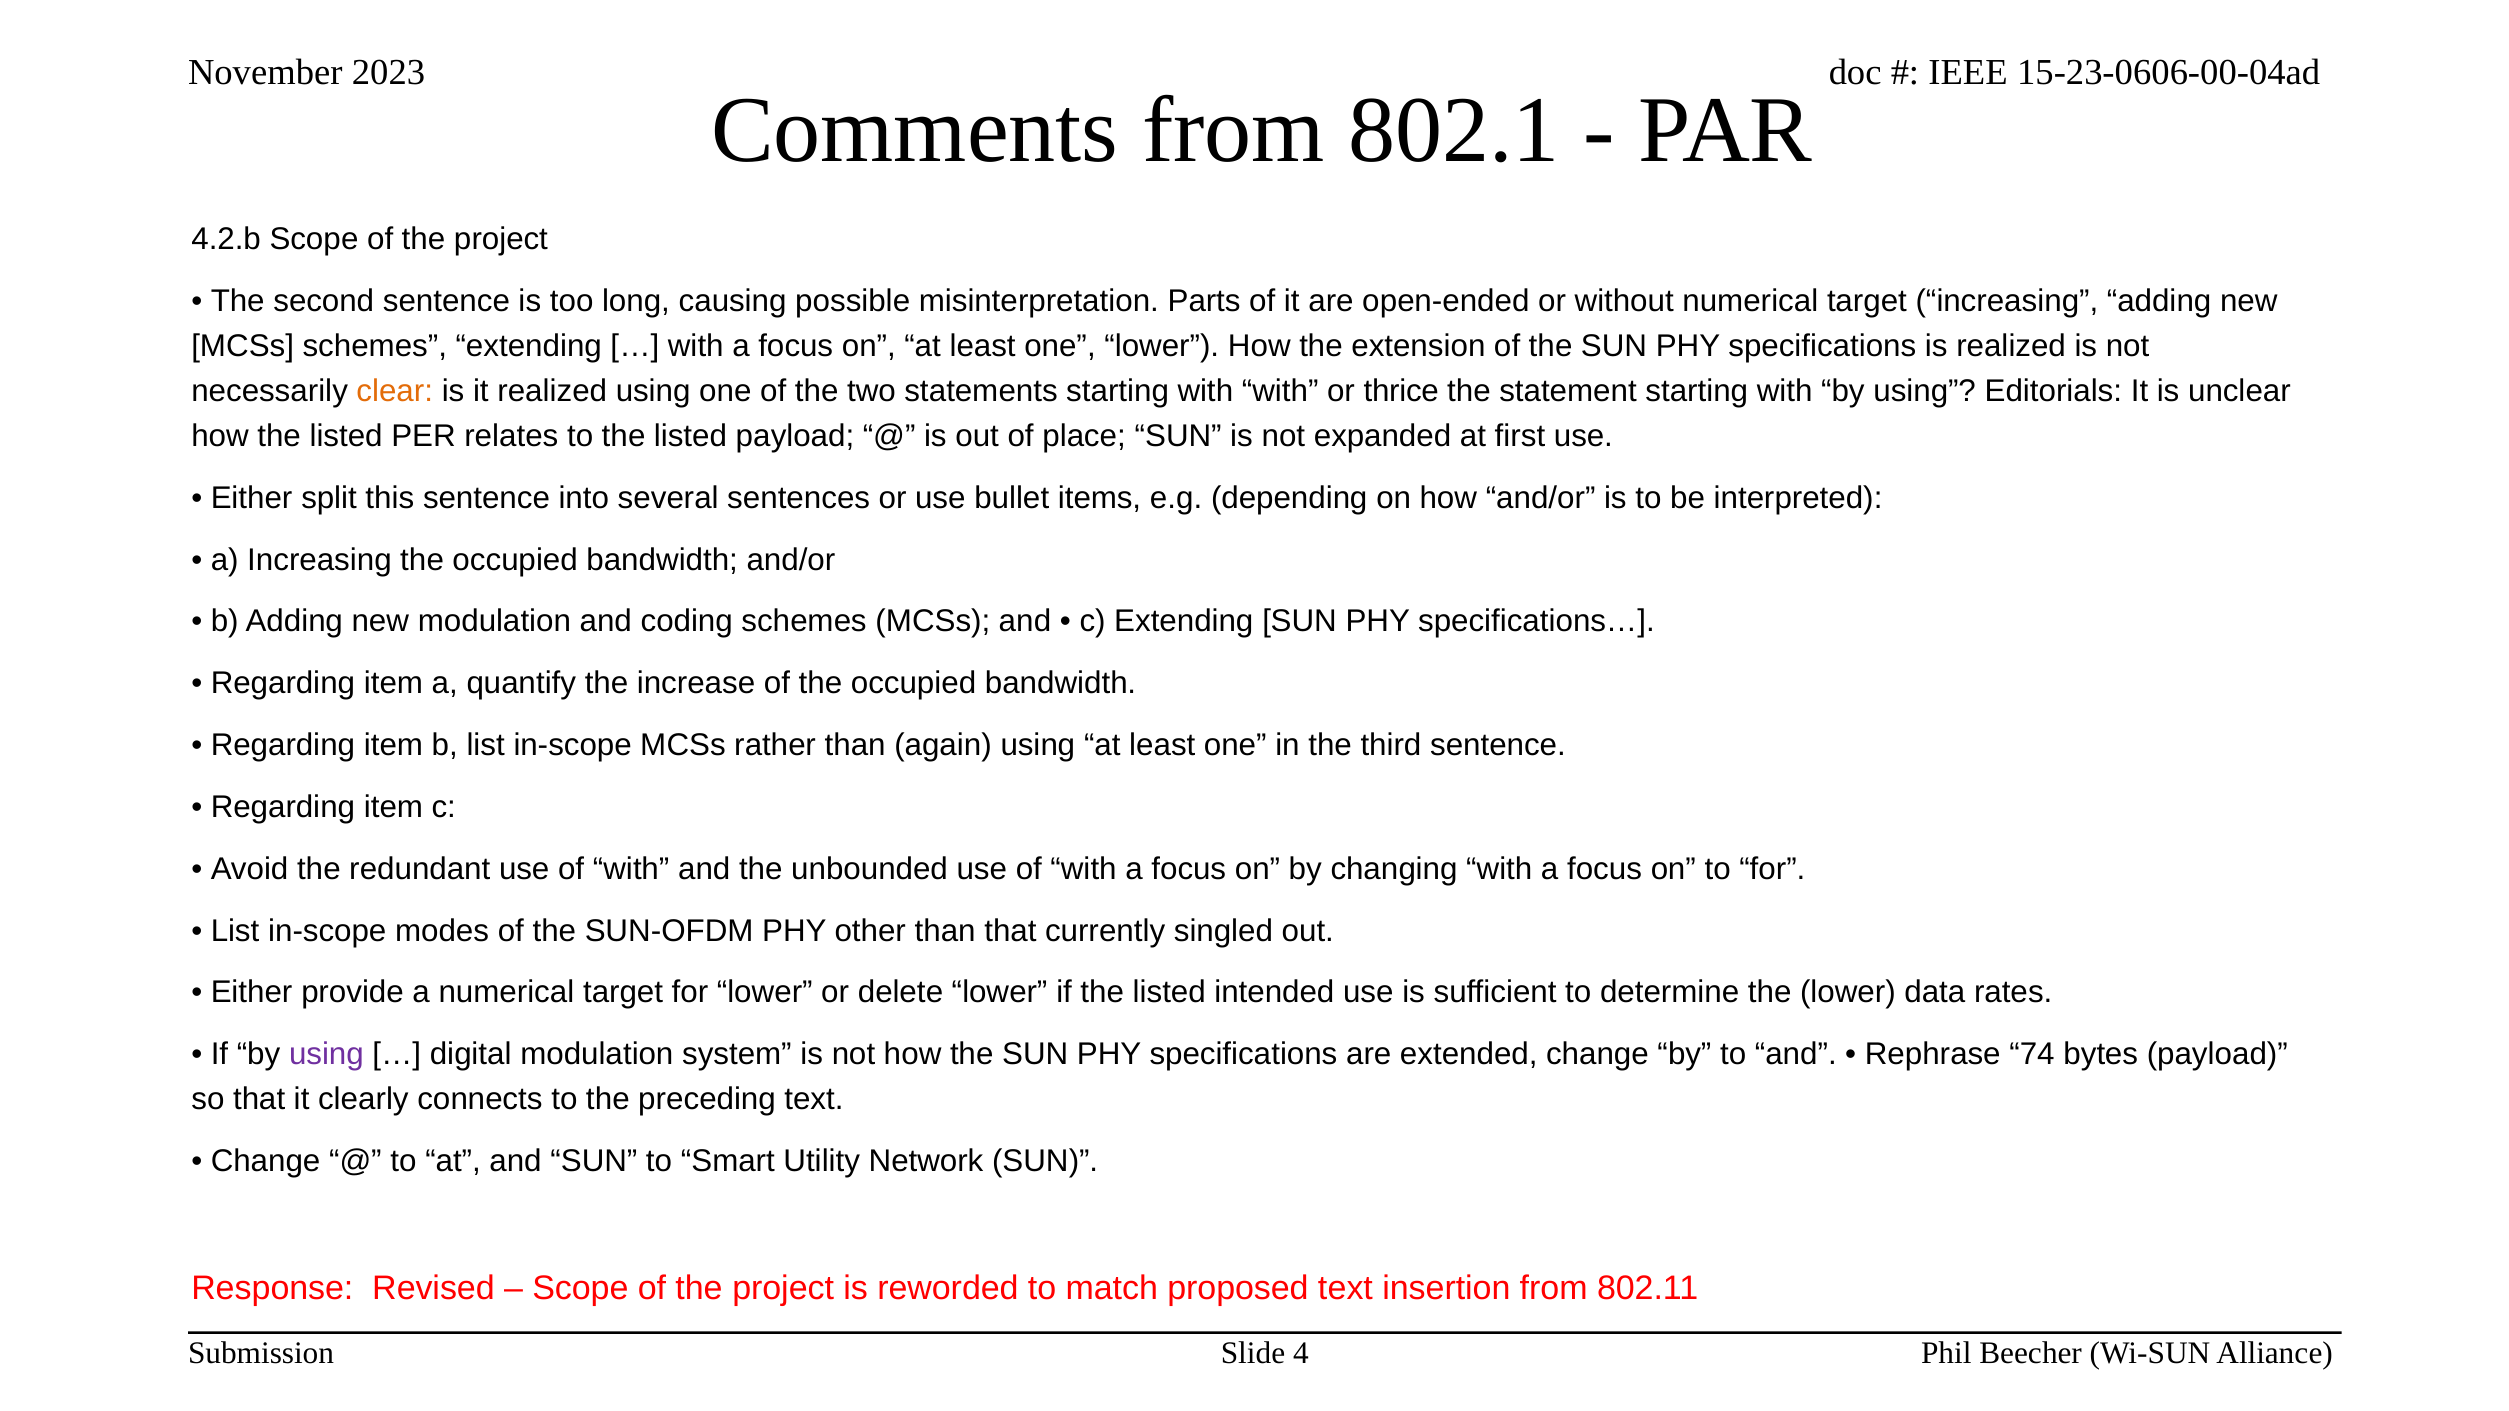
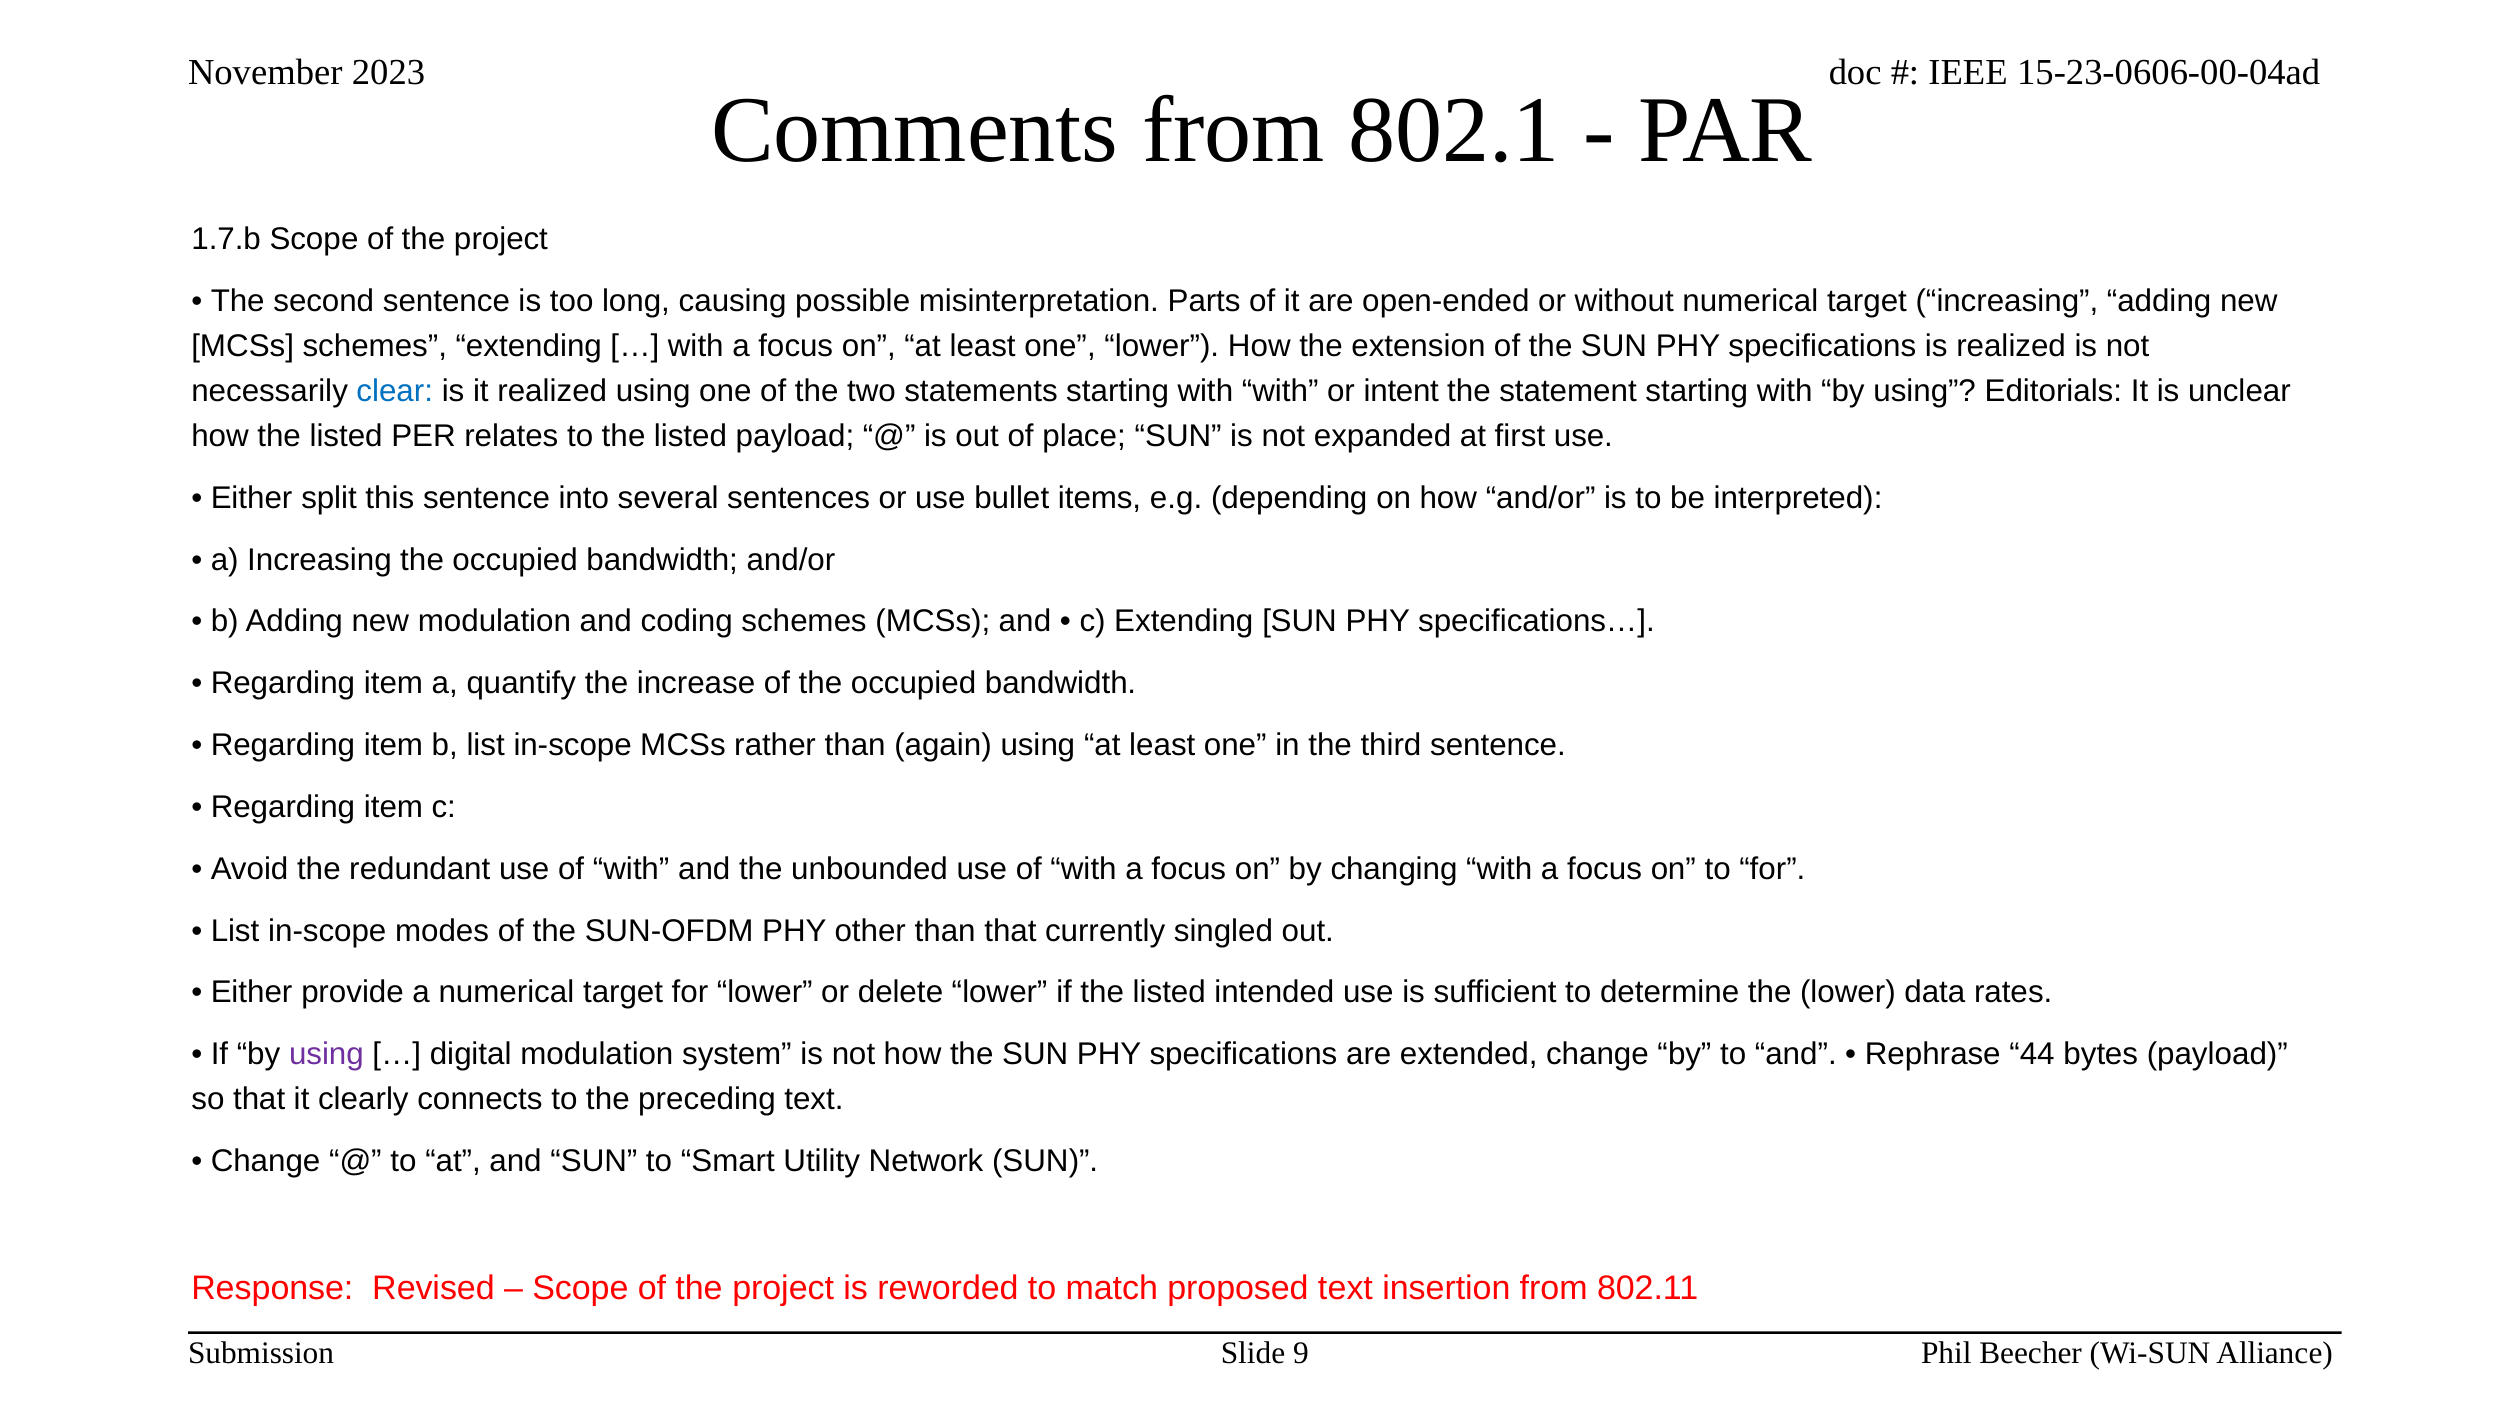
4.2.b: 4.2.b -> 1.7.b
clear colour: orange -> blue
thrice: thrice -> intent
74: 74 -> 44
4: 4 -> 9
